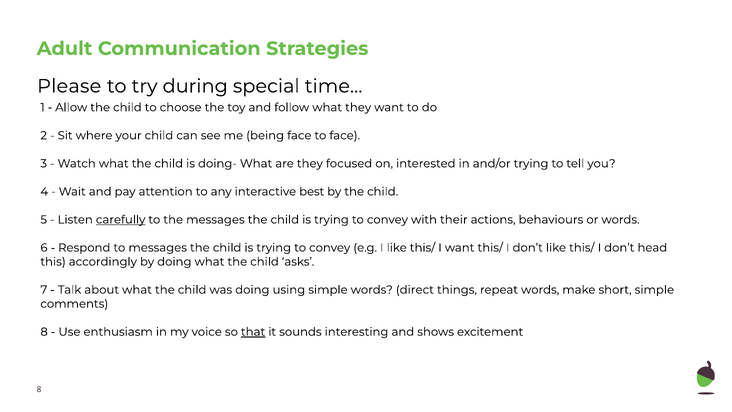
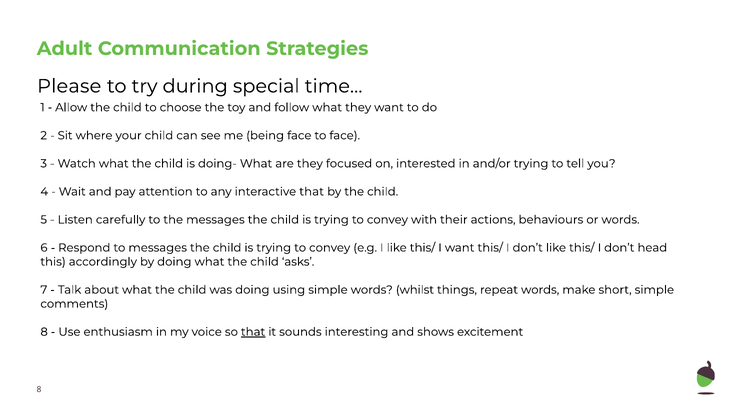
interactive best: best -> that
carefully underline: present -> none
direct: direct -> whilst
